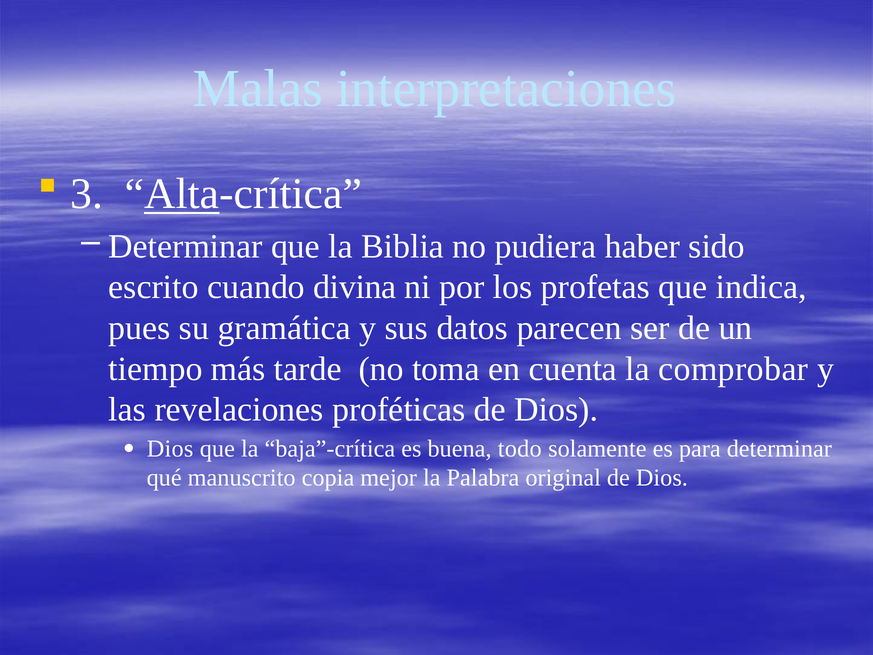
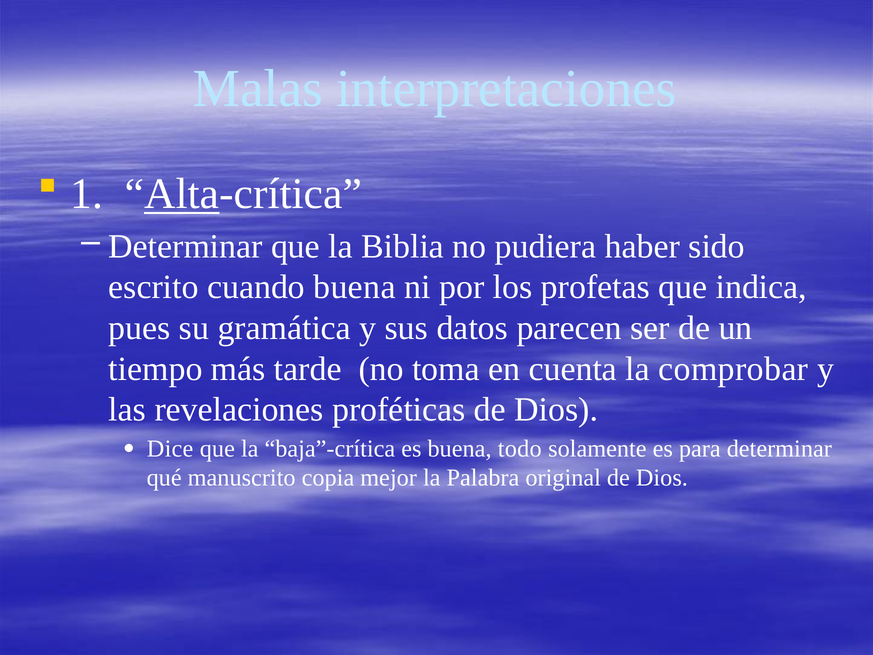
3: 3 -> 1
cuando divina: divina -> buena
Dios at (170, 449): Dios -> Dice
